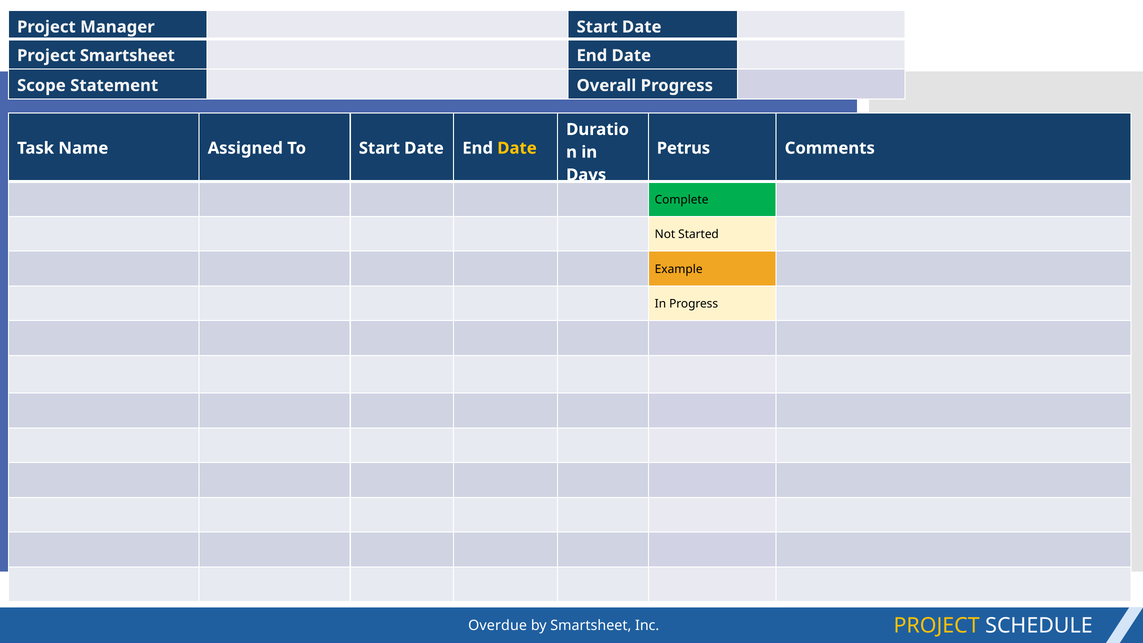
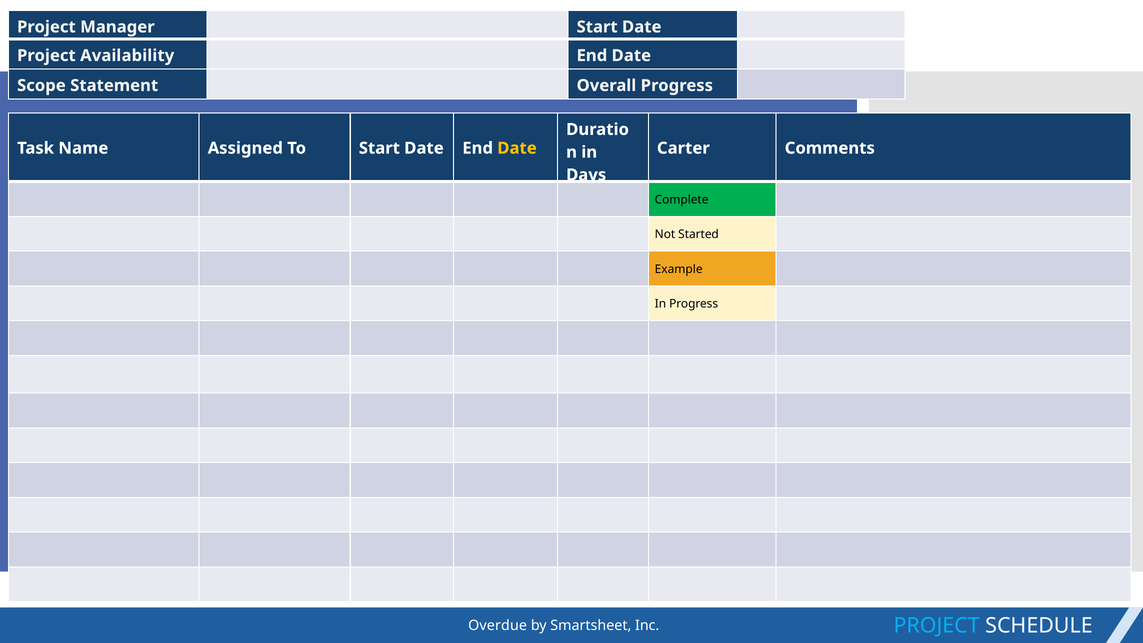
Project Smartsheet: Smartsheet -> Availability
Petrus: Petrus -> Carter
PROJECT at (937, 626) colour: yellow -> light blue
